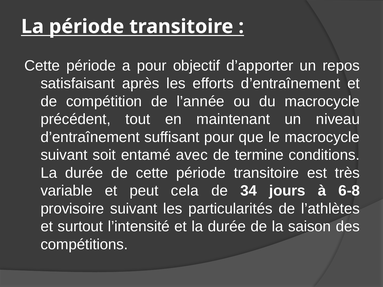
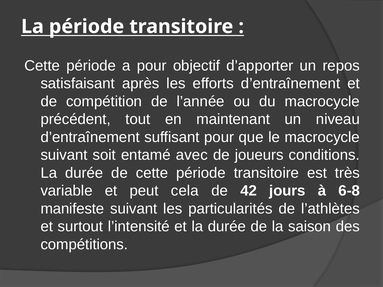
termine: termine -> joueurs
34: 34 -> 42
provisoire: provisoire -> manifeste
